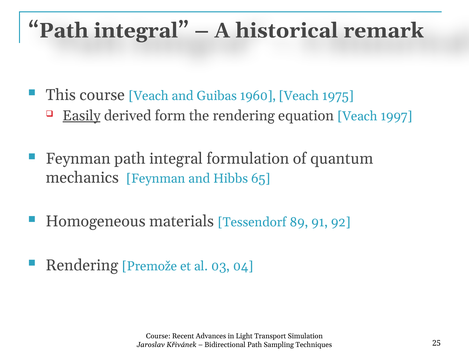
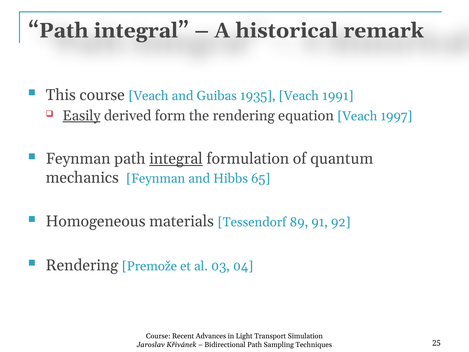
1960: 1960 -> 1935
1975: 1975 -> 1991
integral at (176, 159) underline: none -> present
